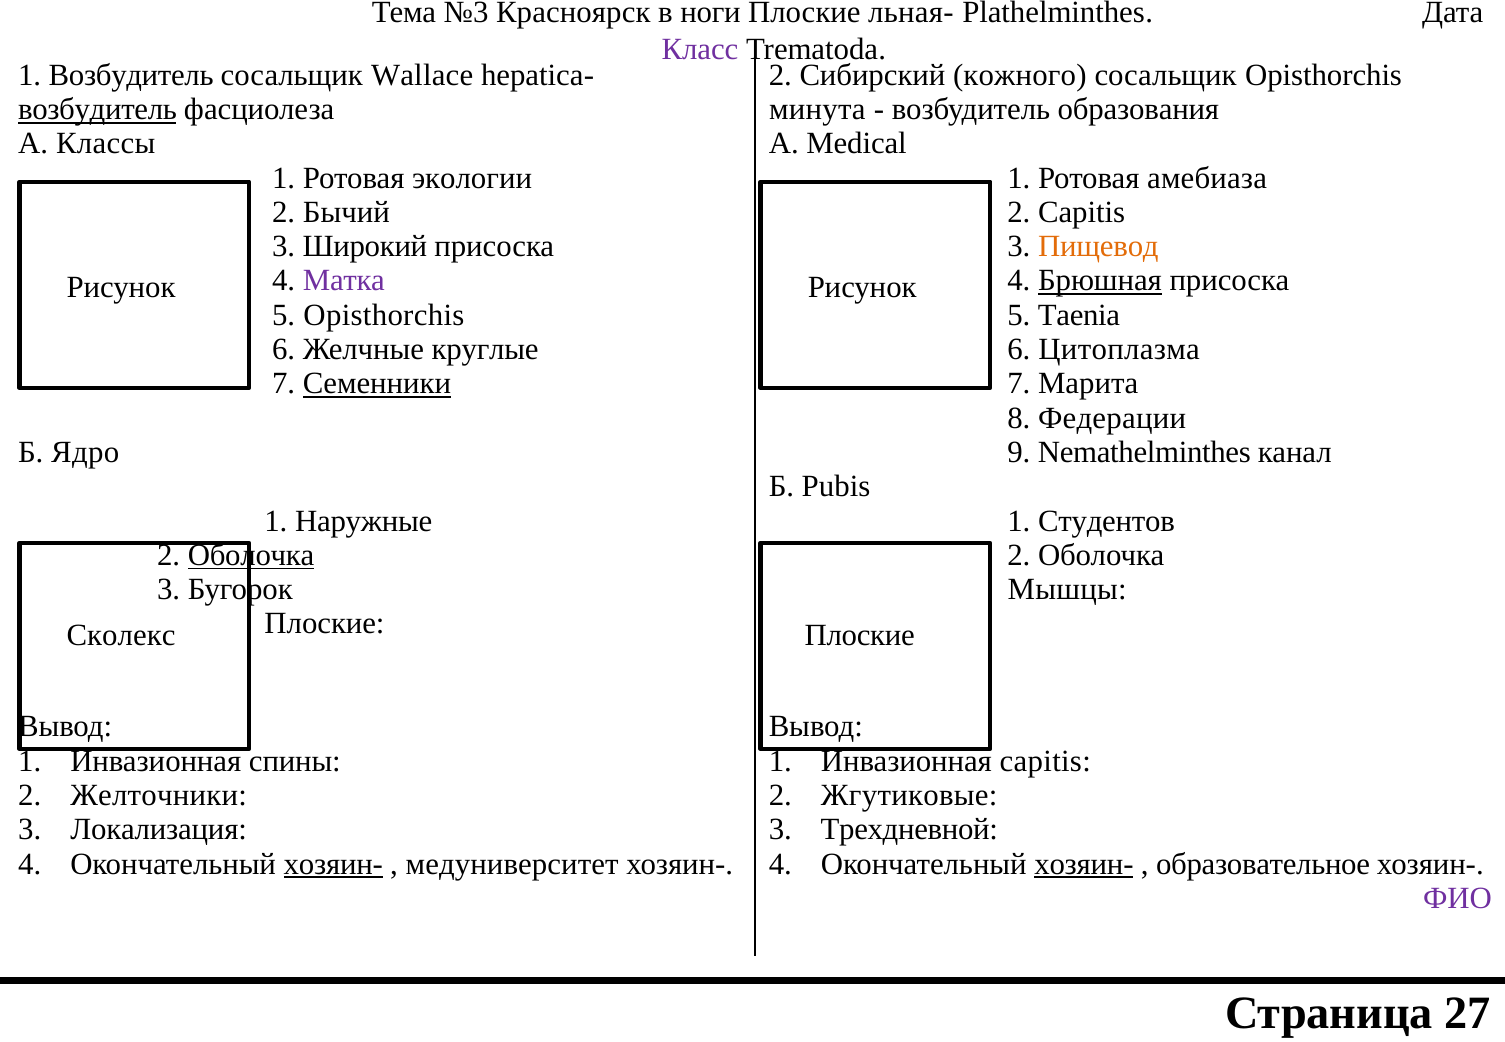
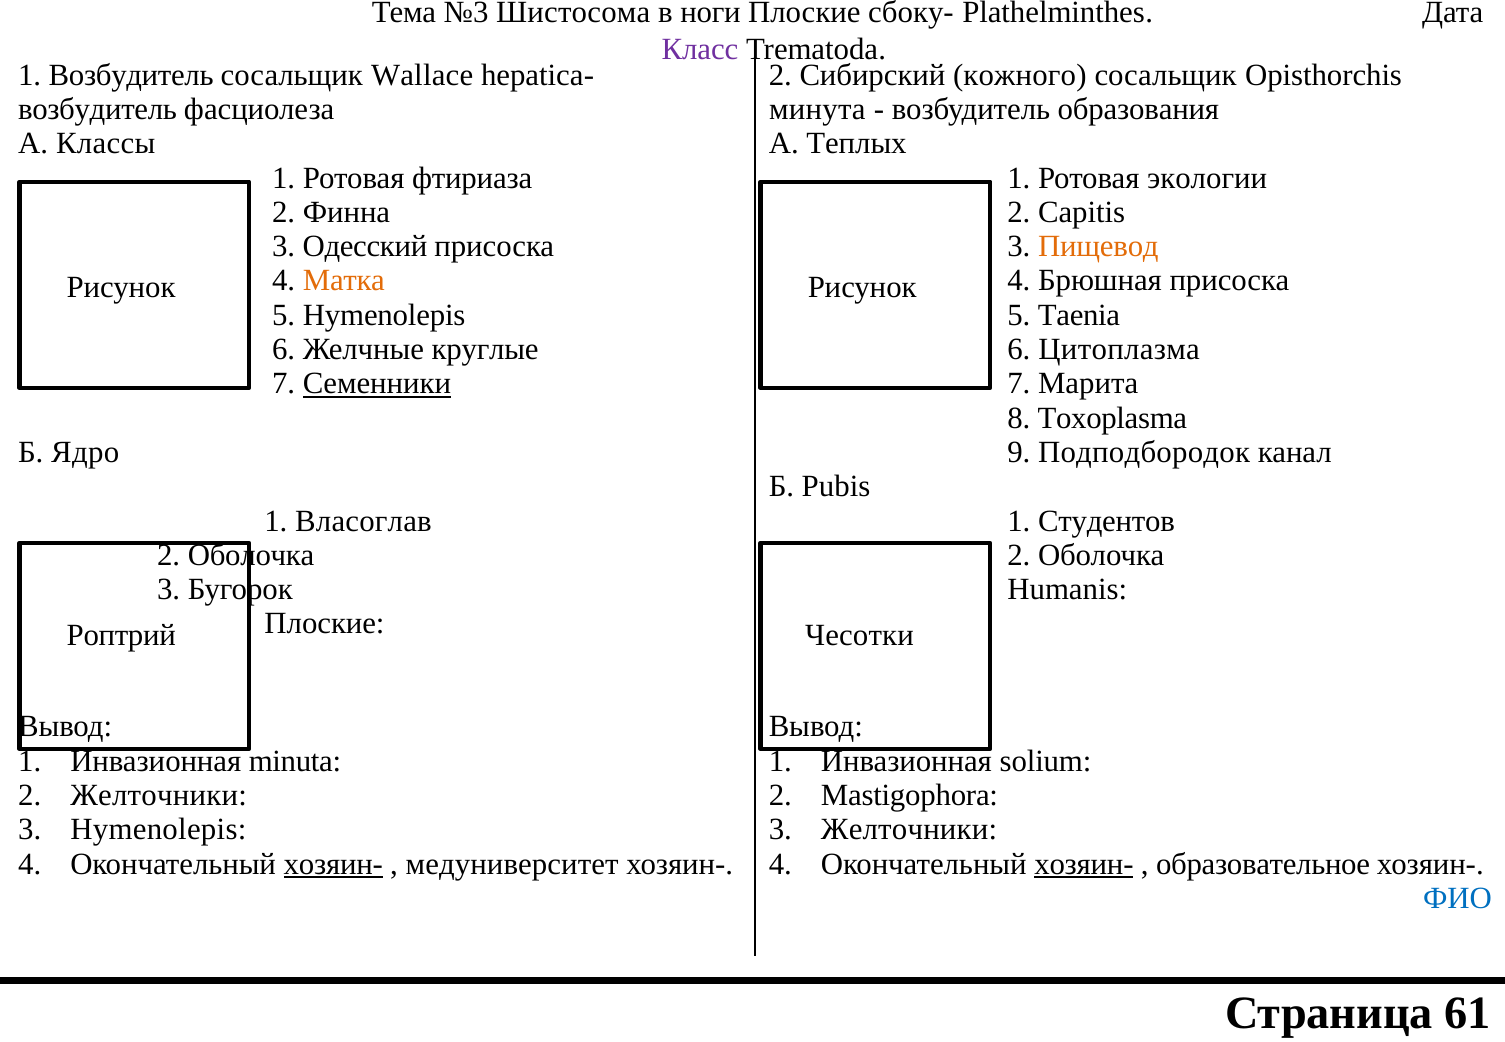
Красноярск: Красноярск -> Шистосома
льная-: льная- -> сбоку-
возбудитель at (97, 109) underline: present -> none
Medical: Medical -> Теплых
экологии: экологии -> фтириаза
амебиаза: амебиаза -> экологии
Бычий: Бычий -> Финна
Широкий: Широкий -> Одесский
Матка colour: purple -> orange
Брюшная underline: present -> none
5 Opisthorchis: Opisthorchis -> Hymenolepis
Федерации: Федерации -> Toxoplasma
Nemathelminthes: Nemathelminthes -> Подподбородок
Наружные: Наружные -> Власоглав
Оболочка at (251, 555) underline: present -> none
Мышцы: Мышцы -> Humanis
Сколекс: Сколекс -> Роптрий
Плоские at (860, 636): Плоские -> Чесотки
спины: спины -> minuta
Инвазионная capitis: capitis -> solium
Жгутиковые: Жгутиковые -> Mastigophora
3 Локализация: Локализация -> Hymenolepis
3 Трехдневной: Трехдневной -> Желточники
ФИО colour: purple -> blue
27: 27 -> 61
